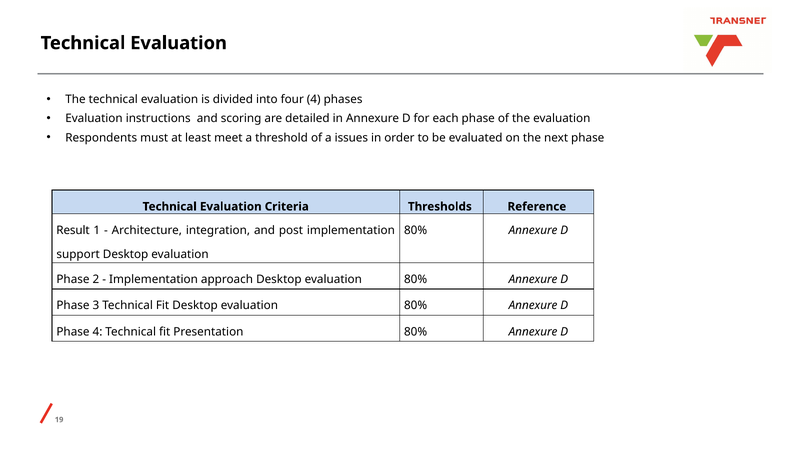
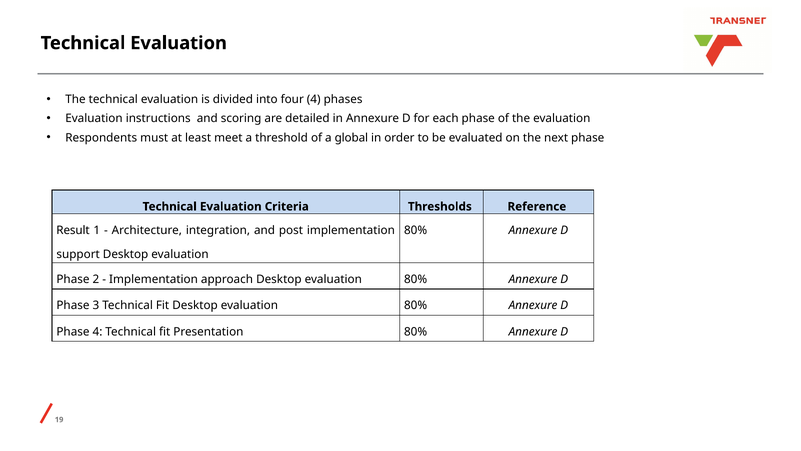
issues: issues -> global
